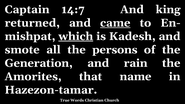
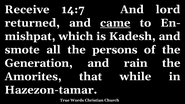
Captain: Captain -> Receive
king: king -> lord
which underline: present -> none
name: name -> while
